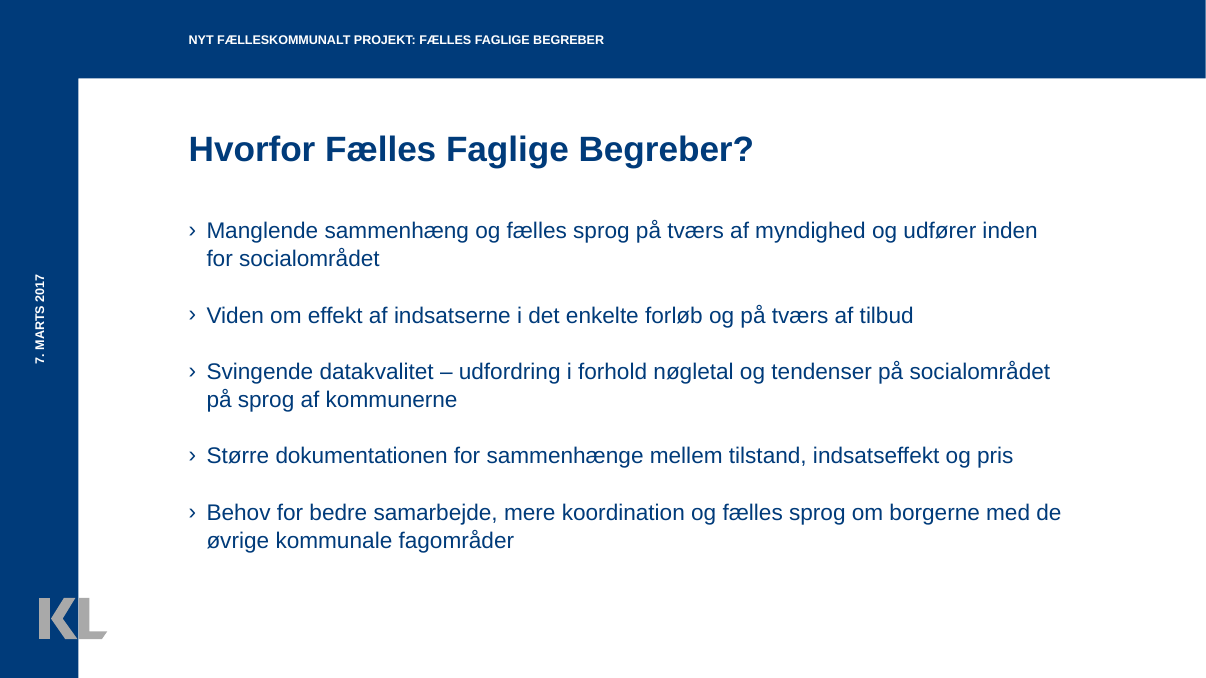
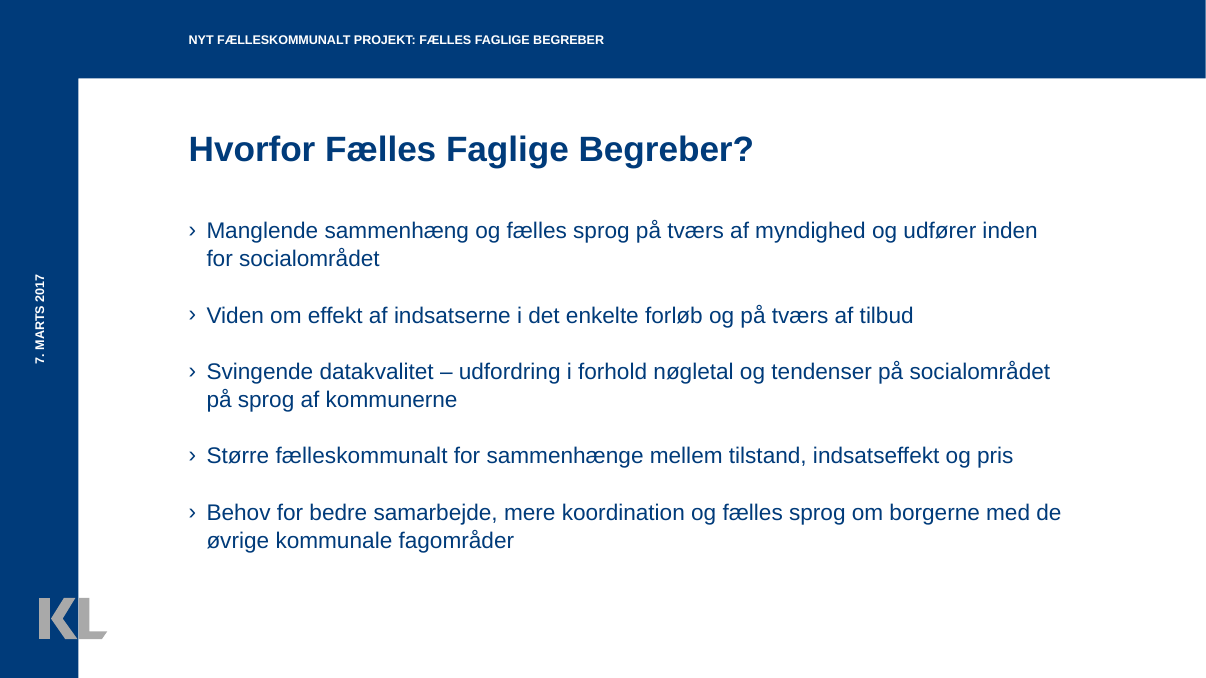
Større dokumentationen: dokumentationen -> fælleskommunalt
